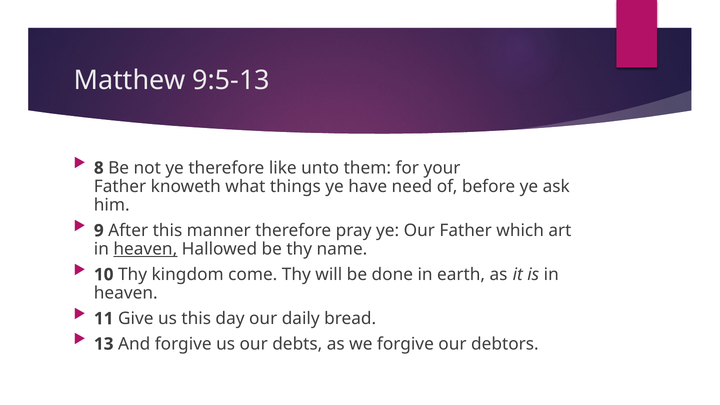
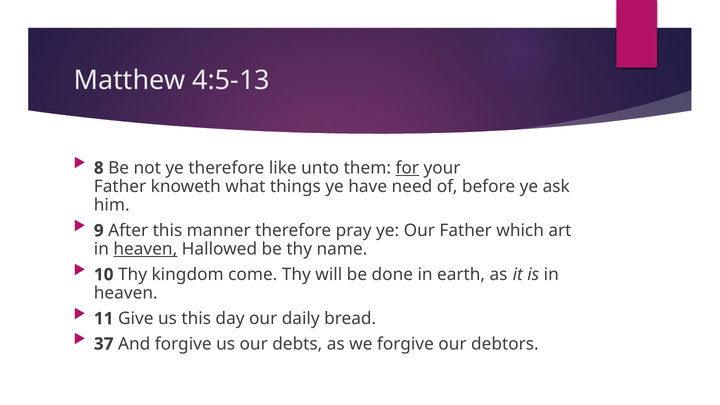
9:5-13: 9:5-13 -> 4:5-13
for underline: none -> present
13: 13 -> 37
